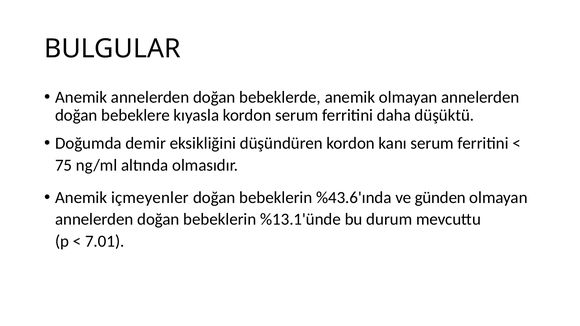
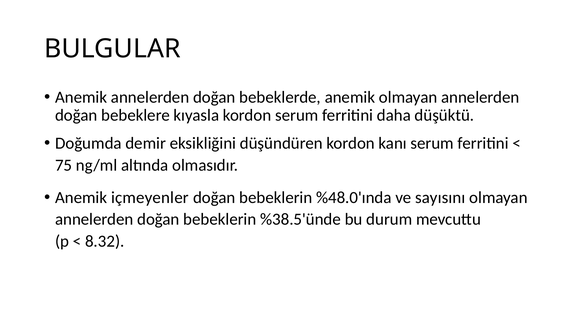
%43.6'ında: %43.6'ında -> %48.0'ında
günden: günden -> sayısını
%13.1'ünde: %13.1'ünde -> %38.5'ünde
7.01: 7.01 -> 8.32
